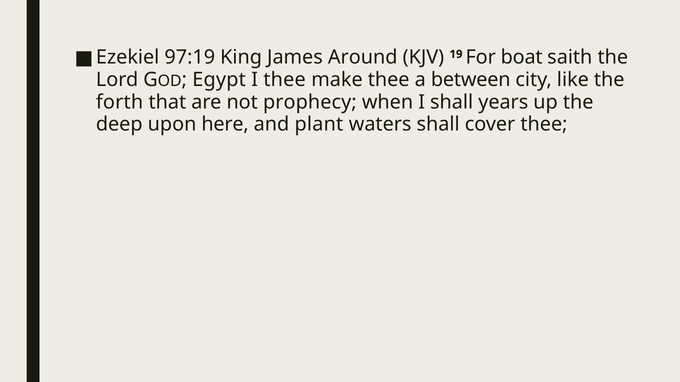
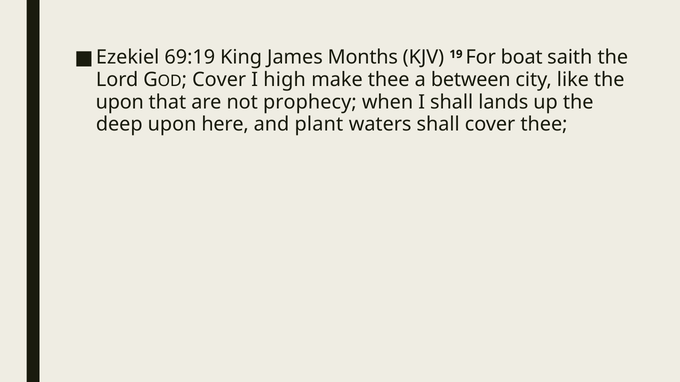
97:19: 97:19 -> 69:19
Around: Around -> Months
Egypt at (219, 80): Egypt -> Cover
I thee: thee -> high
forth at (120, 102): forth -> upon
years: years -> lands
